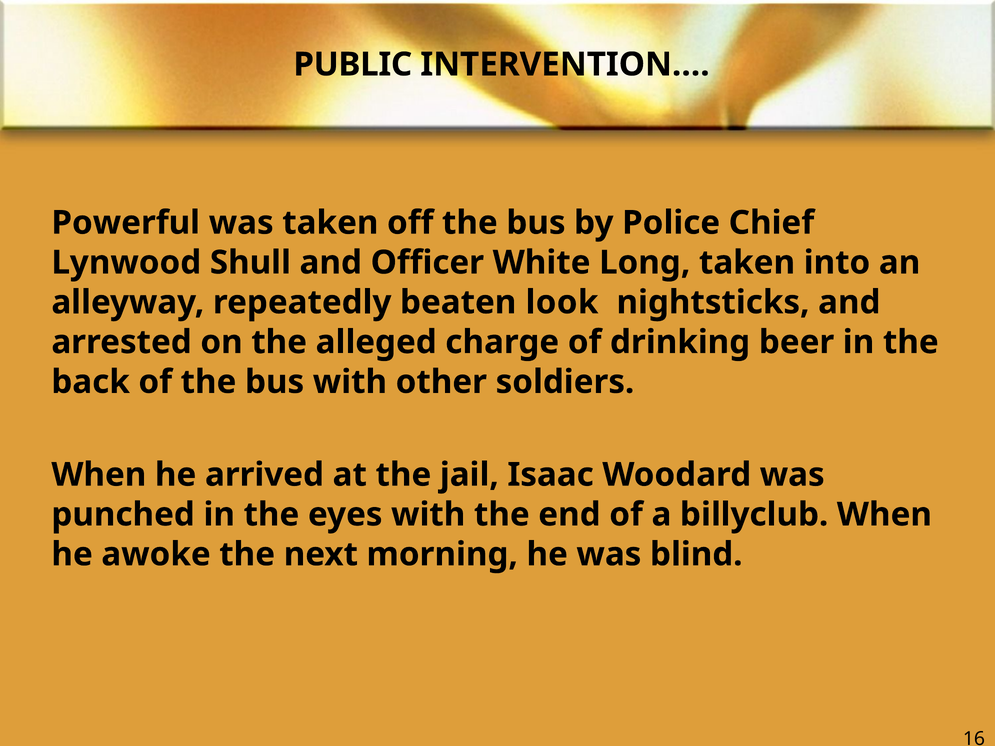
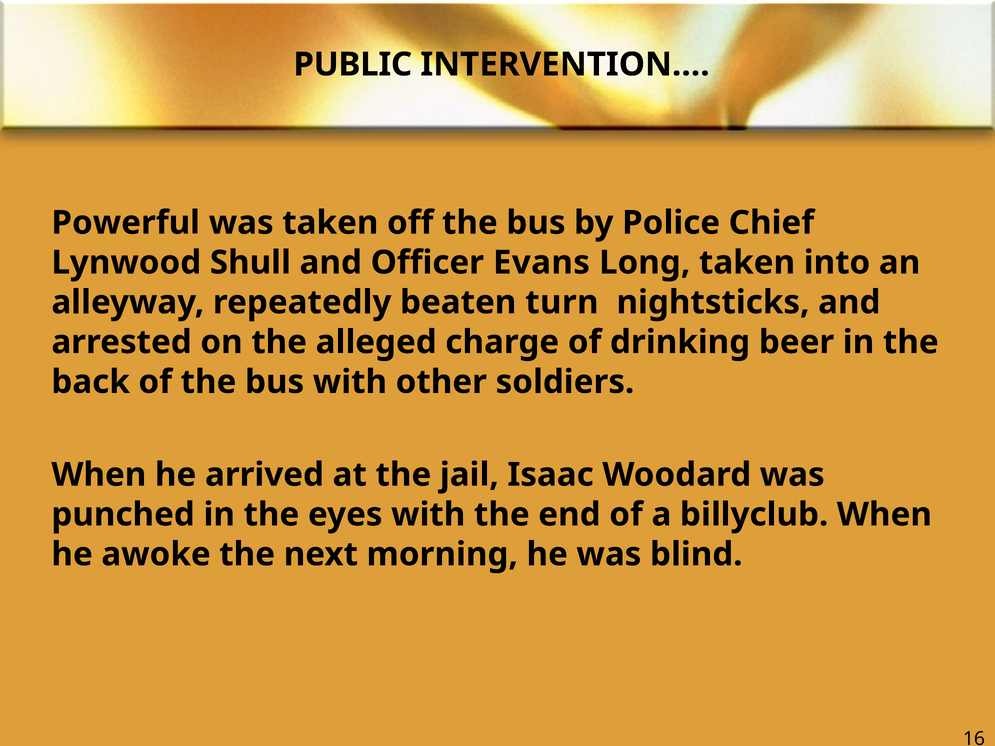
White: White -> Evans
look: look -> turn
